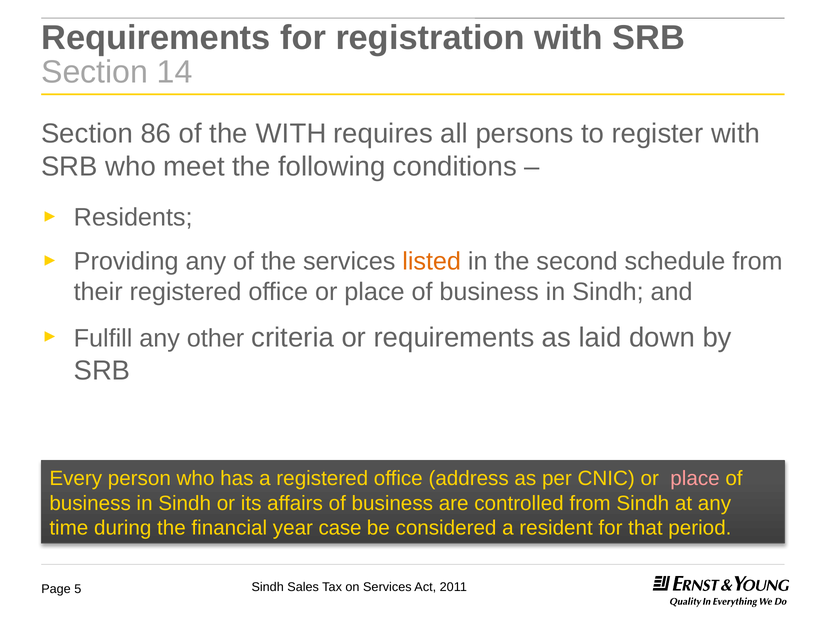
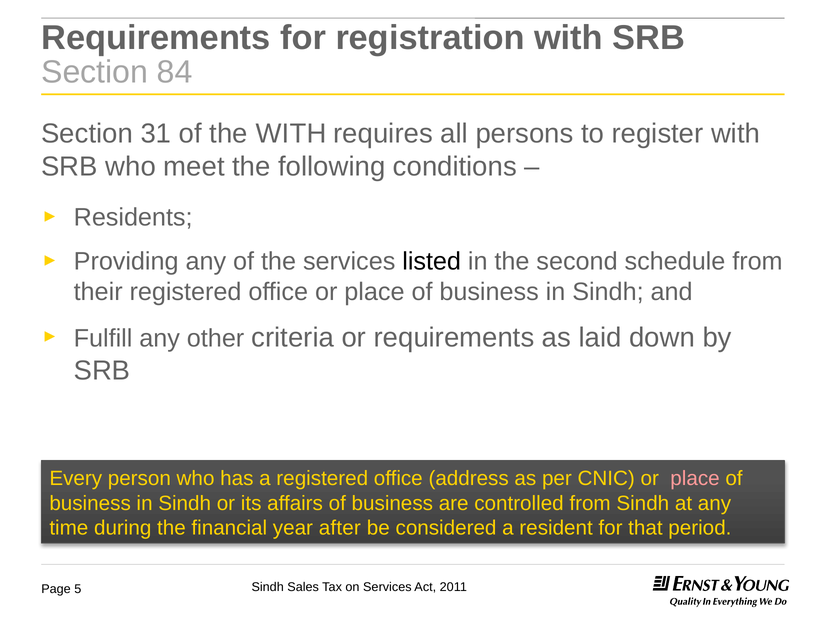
14: 14 -> 84
86: 86 -> 31
listed colour: orange -> black
case: case -> after
